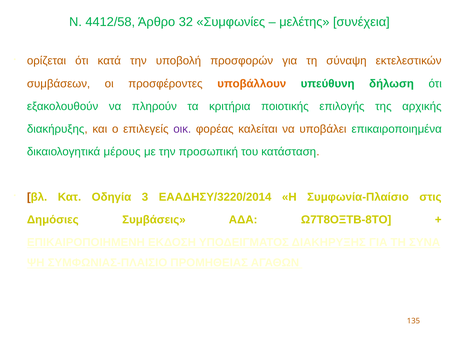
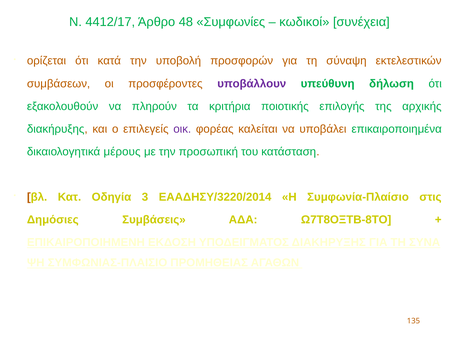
4412/58: 4412/58 -> 4412/17
32: 32 -> 48
μελέτης: μελέτης -> κωδικοί
υποβάλλουν colour: orange -> purple
